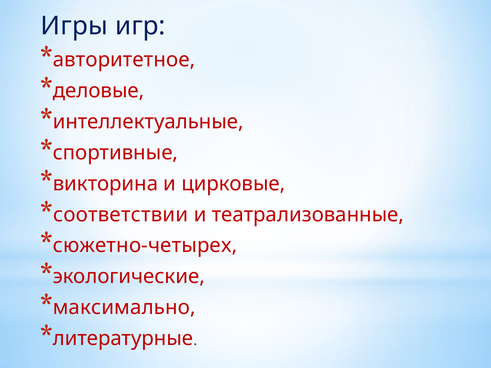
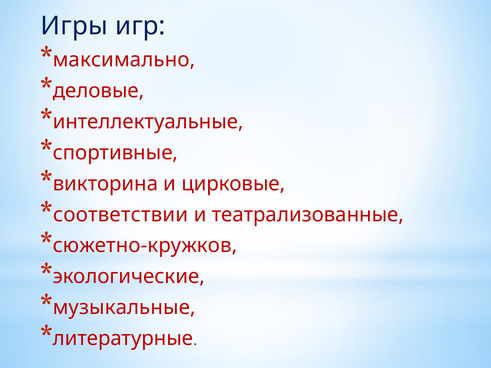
авторитетное: авторитетное -> максимально
сюжетно-четырех: сюжетно-четырех -> сюжетно-кружков
максимально: максимально -> музыкальные
